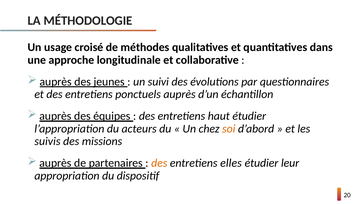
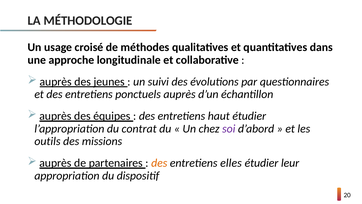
acteurs: acteurs -> contrat
soi colour: orange -> purple
suivis: suivis -> outils
